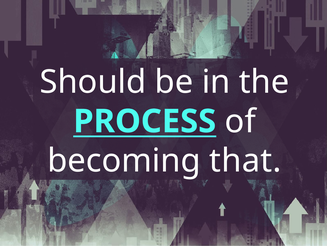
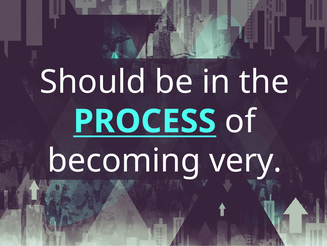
that: that -> very
